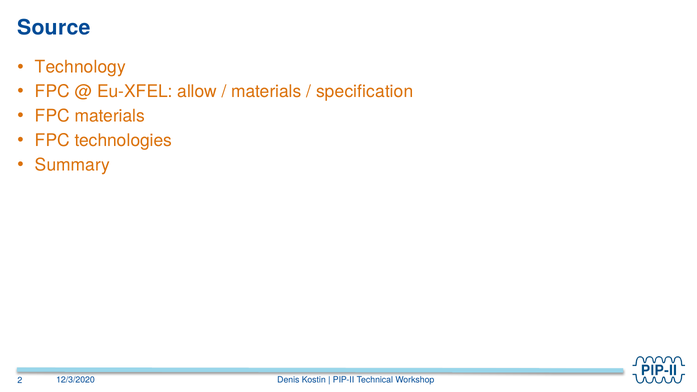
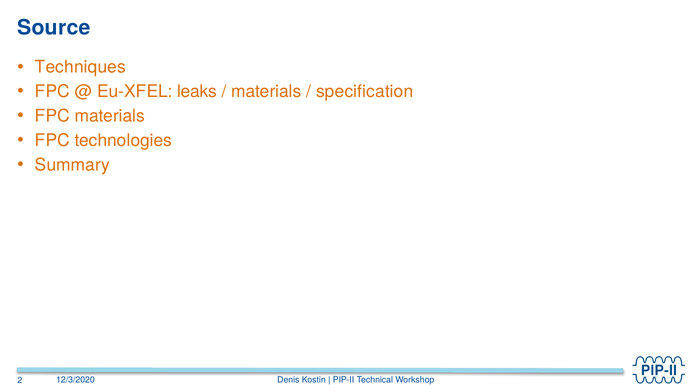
Technology: Technology -> Techniques
allow: allow -> leaks
